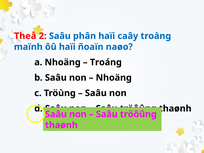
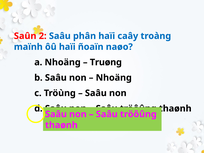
Theå: Theå -> Saûn
Troáng: Troáng -> Truøng
